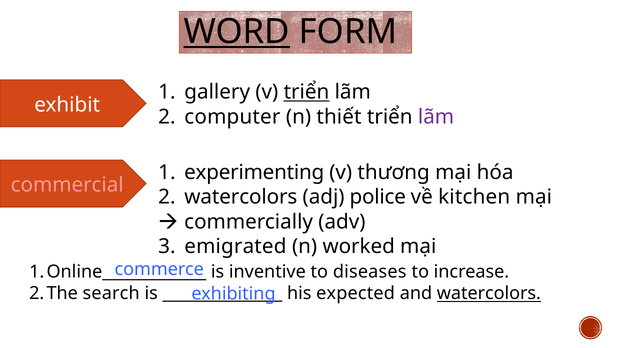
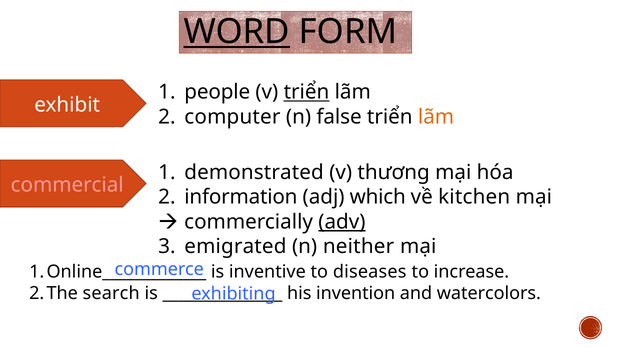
gallery: gallery -> people
thiết: thiết -> false
lãm at (436, 117) colour: purple -> orange
experimenting: experimenting -> demonstrated
watercolors at (241, 197): watercolors -> information
police: police -> which
adv underline: none -> present
worked: worked -> neither
expected: expected -> invention
watercolors at (489, 294) underline: present -> none
